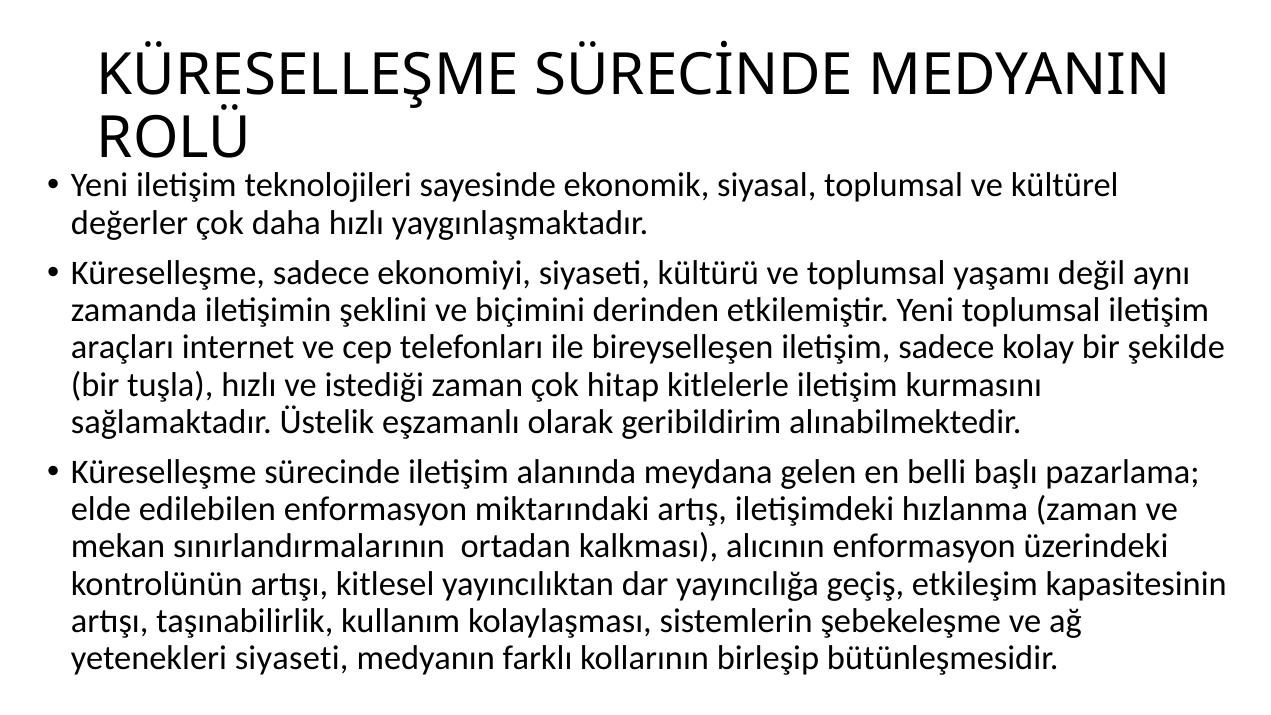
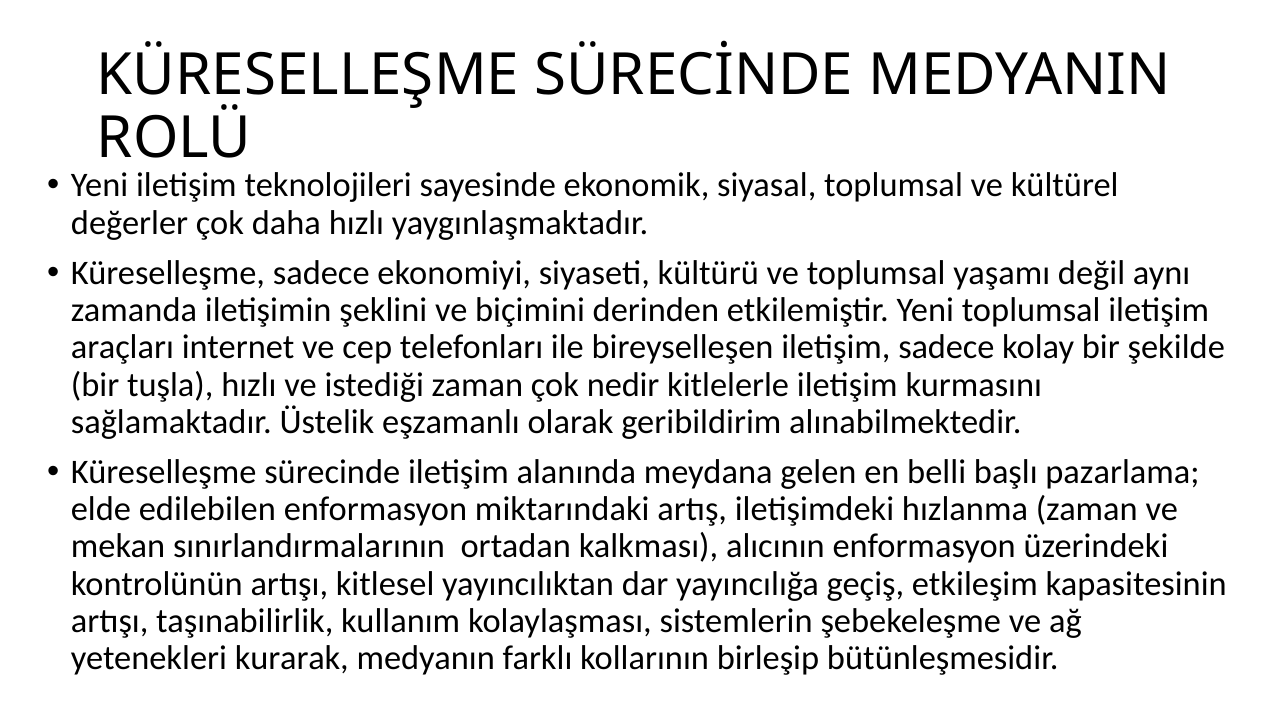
hitap: hitap -> nedir
yetenekleri siyaseti: siyaseti -> kurarak
